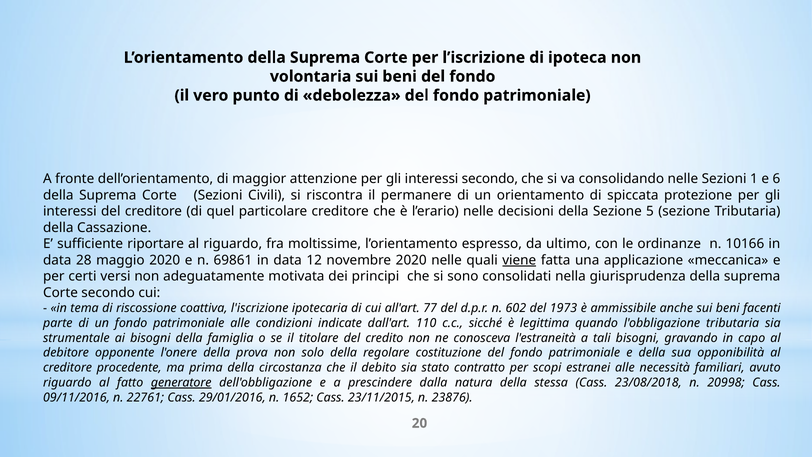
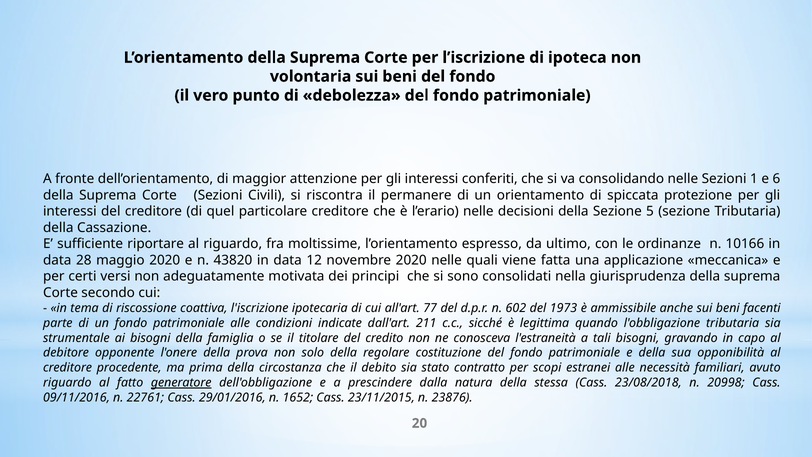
interessi secondo: secondo -> conferiti
69861: 69861 -> 43820
viene underline: present -> none
110: 110 -> 211
